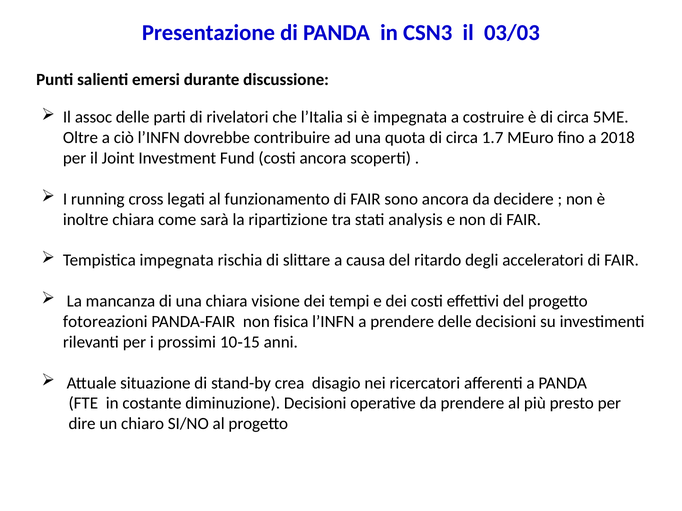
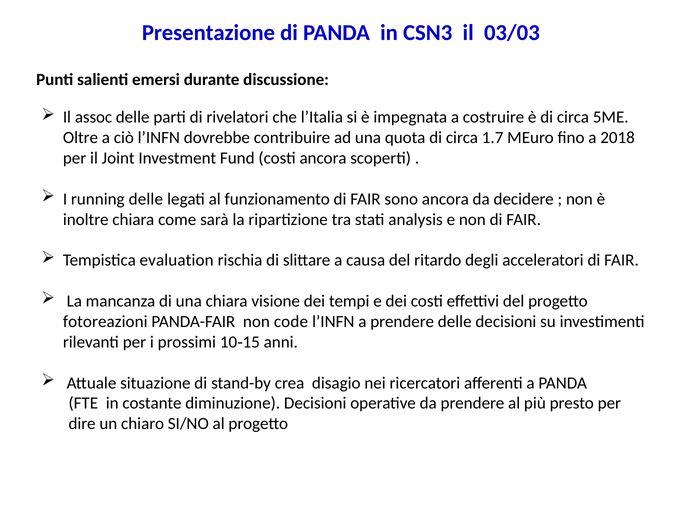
running cross: cross -> delle
Tempistica impegnata: impegnata -> evaluation
fisica: fisica -> code
